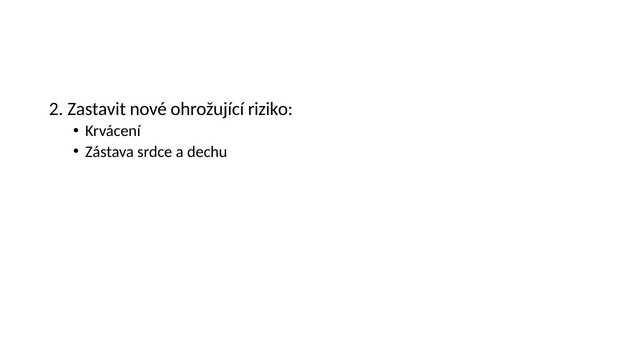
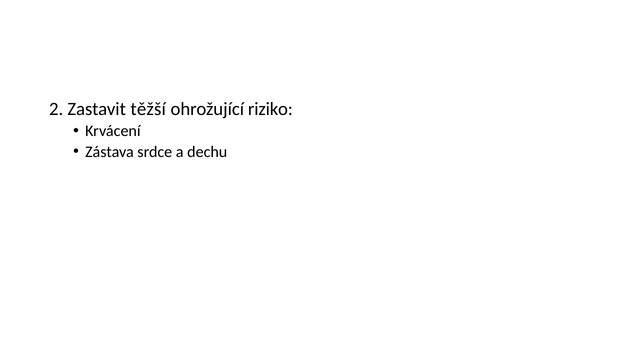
nové: nové -> těžší
